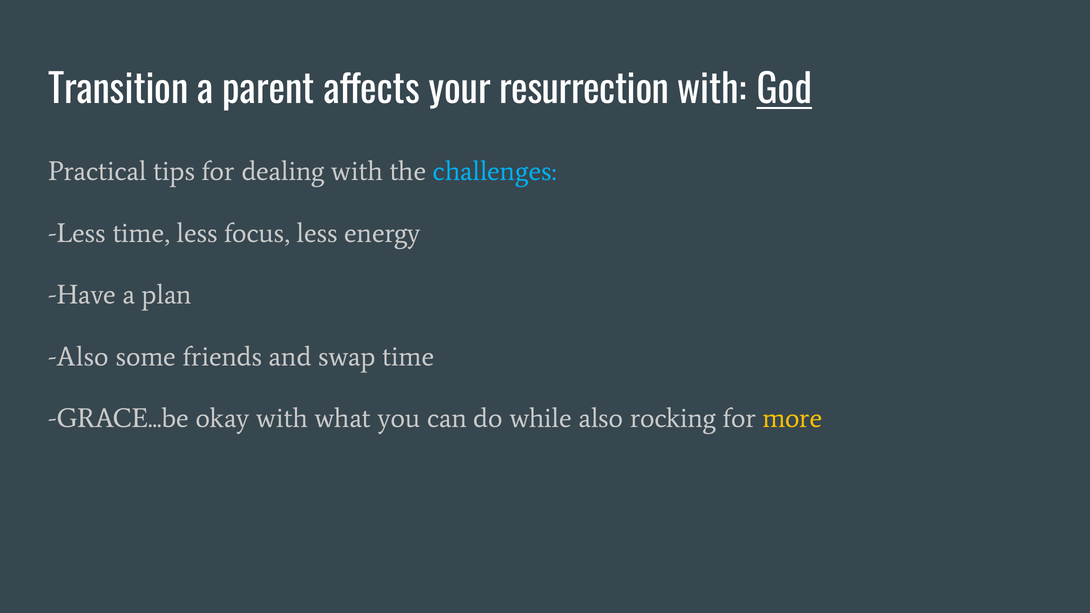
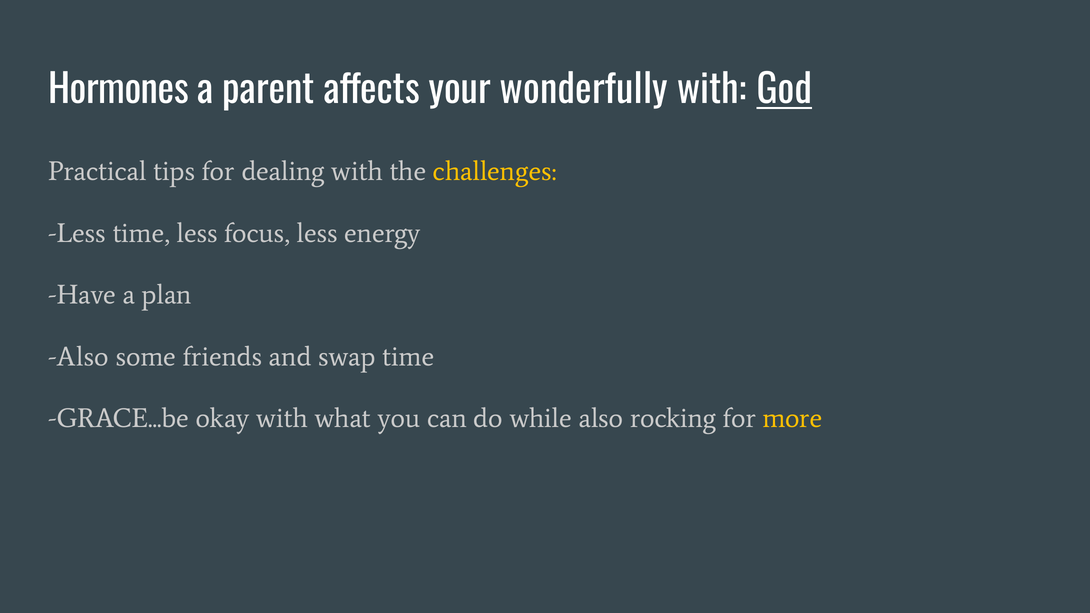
Transition: Transition -> Hormones
resurrection: resurrection -> wonderfully
challenges colour: light blue -> yellow
